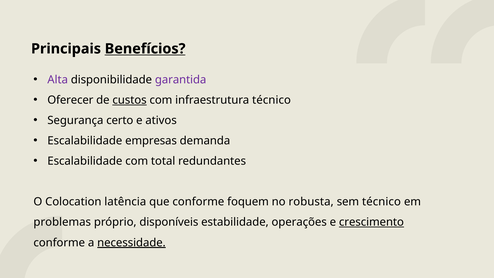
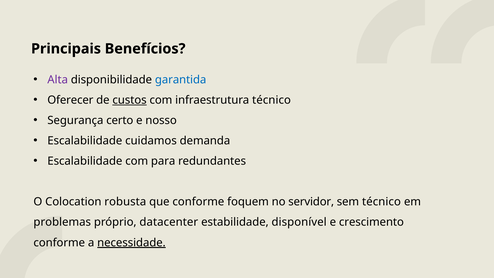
Benefícios underline: present -> none
garantida colour: purple -> blue
ativos: ativos -> nosso
empresas: empresas -> cuidamos
total: total -> para
latência: latência -> robusta
robusta: robusta -> servidor
disponíveis: disponíveis -> datacenter
operações: operações -> disponível
crescimento underline: present -> none
